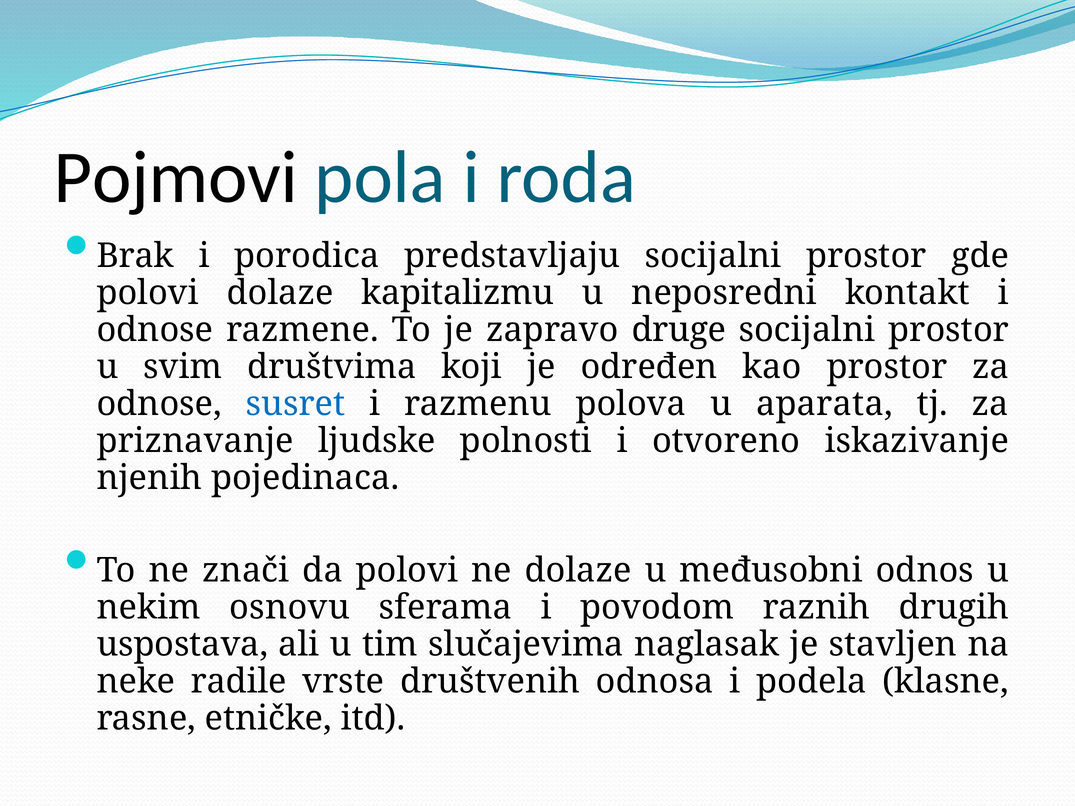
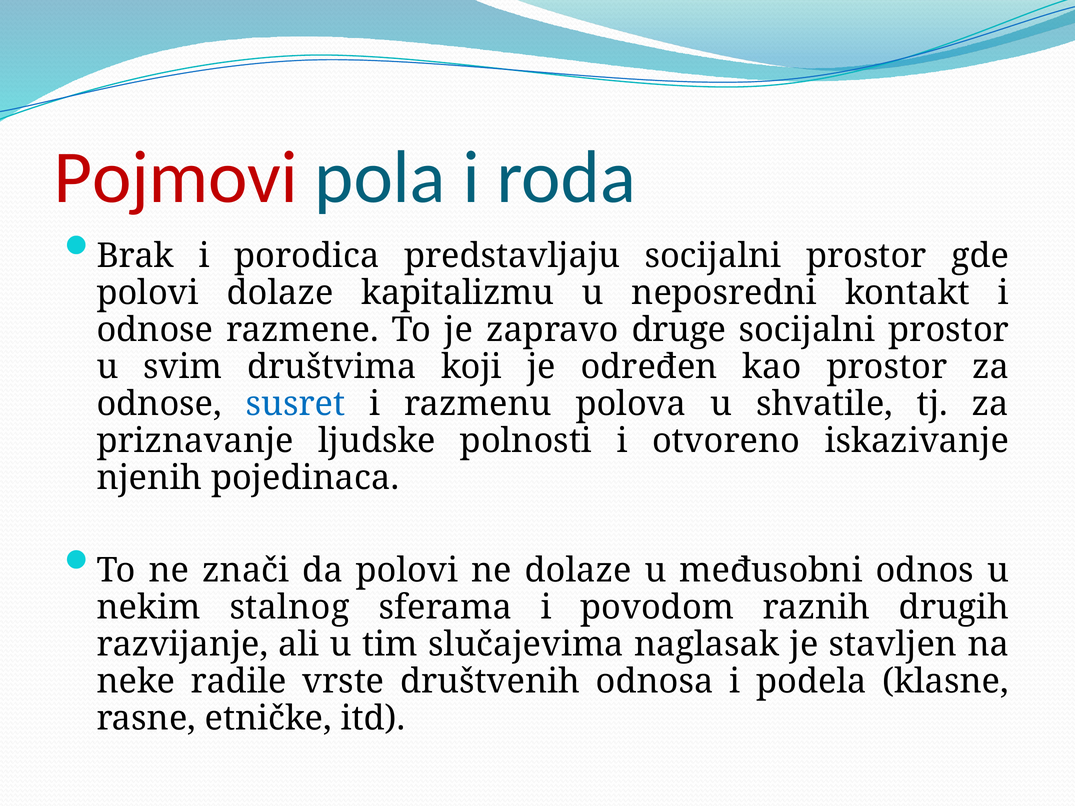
Pojmovi colour: black -> red
aparata: aparata -> shvatile
osnovu: osnovu -> stalnog
uspostava: uspostava -> razvijanje
